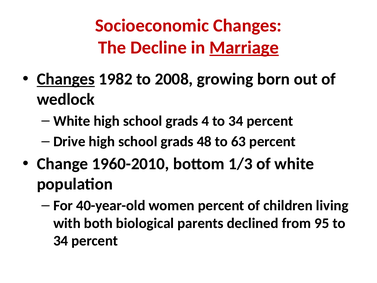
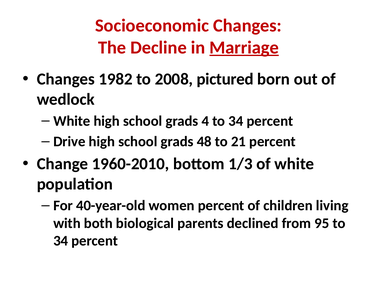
Changes at (66, 79) underline: present -> none
growing: growing -> pictured
63: 63 -> 21
